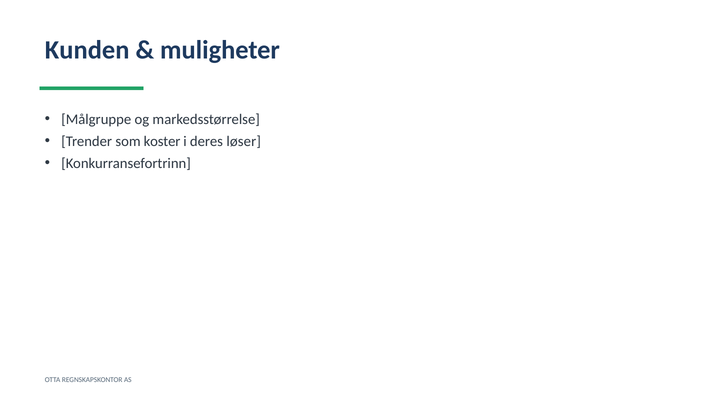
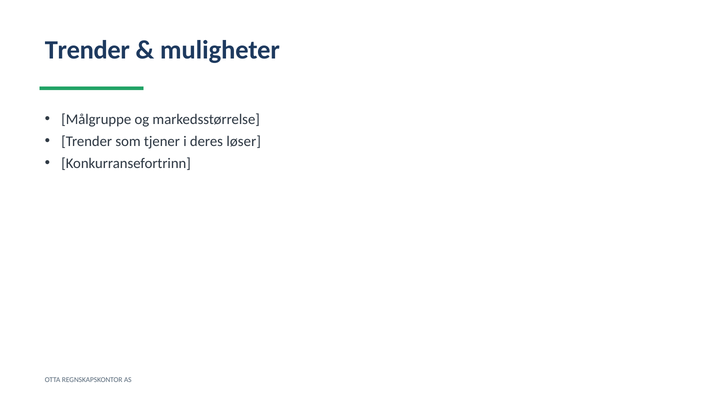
Kunden at (87, 50): Kunden -> Trender
koster: koster -> tjener
